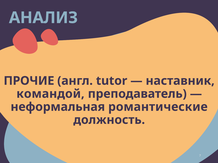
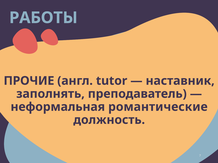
АНАЛИЗ: АНАЛИЗ -> РАБОТЫ
командой: командой -> заполнять
